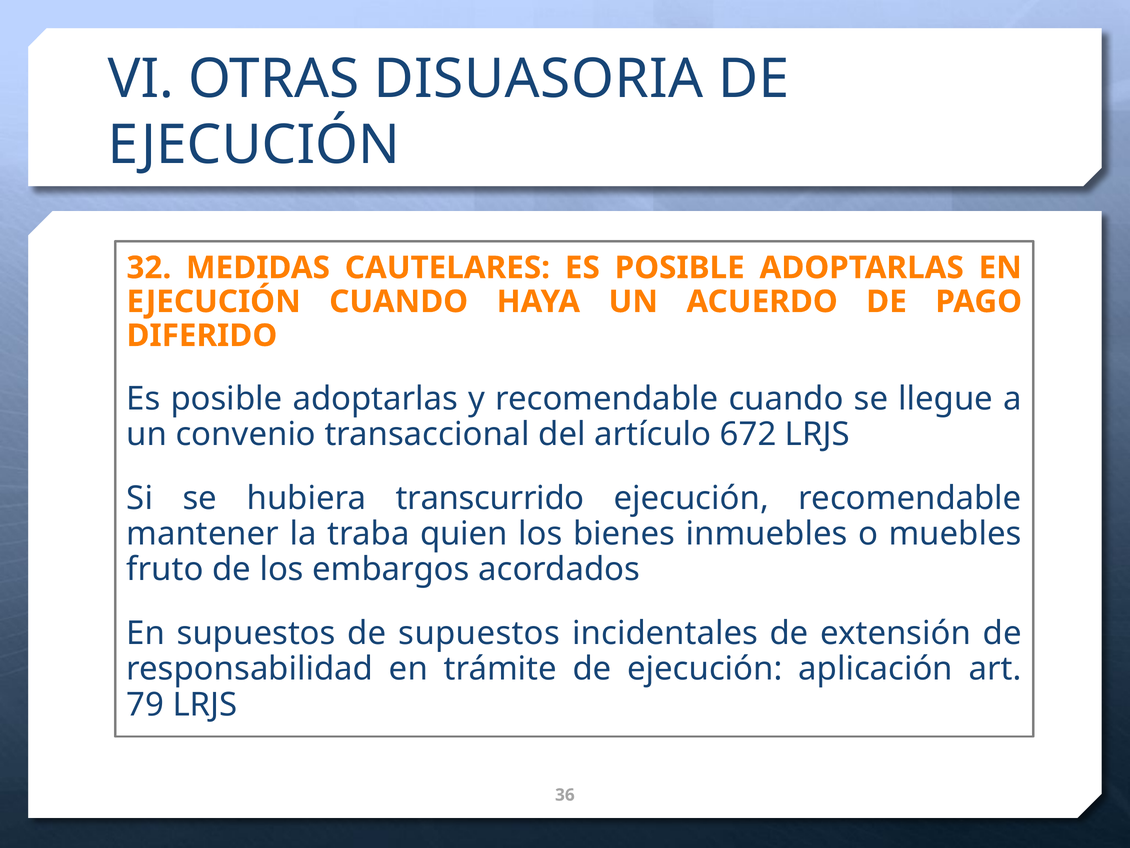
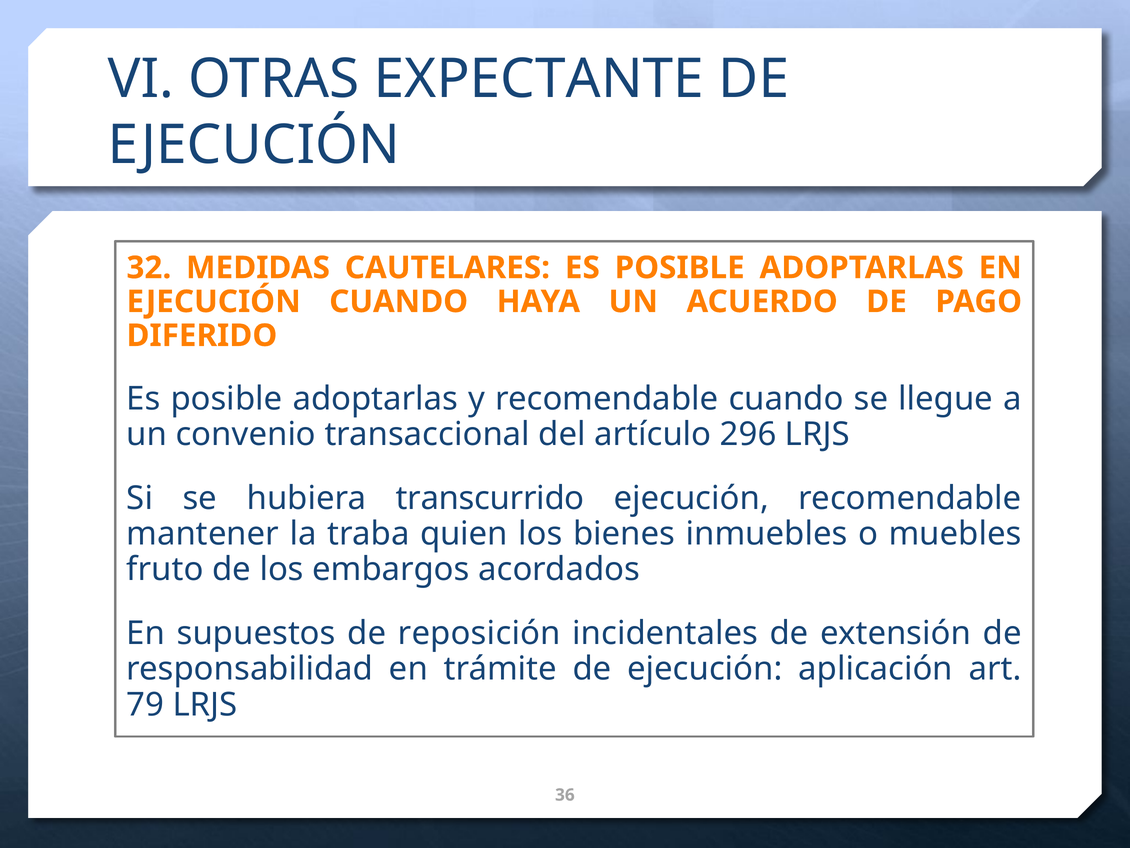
DISUASORIA: DISUASORIA -> EXPECTANTE
672: 672 -> 296
de supuestos: supuestos -> reposición
